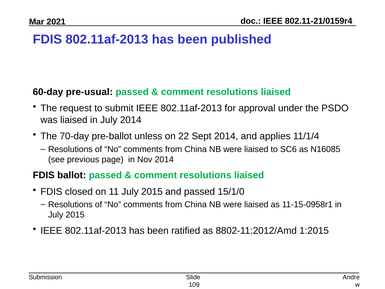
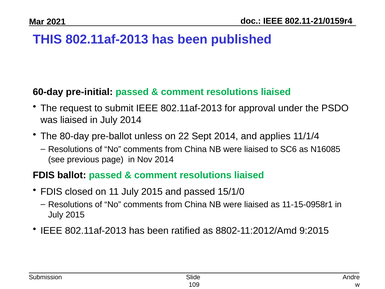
FDIS at (47, 39): FDIS -> THIS
pre-usual: pre-usual -> pre-initial
70-day: 70-day -> 80-day
1:2015: 1:2015 -> 9:2015
